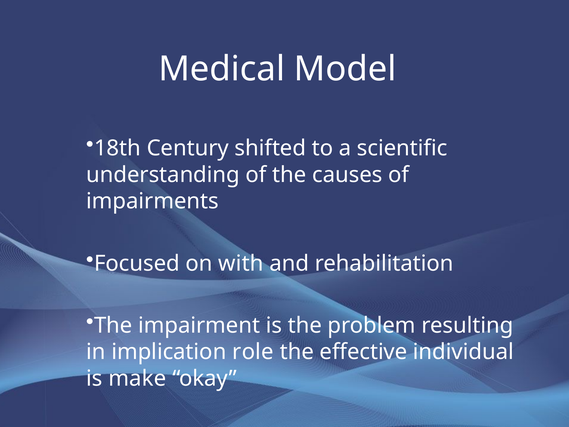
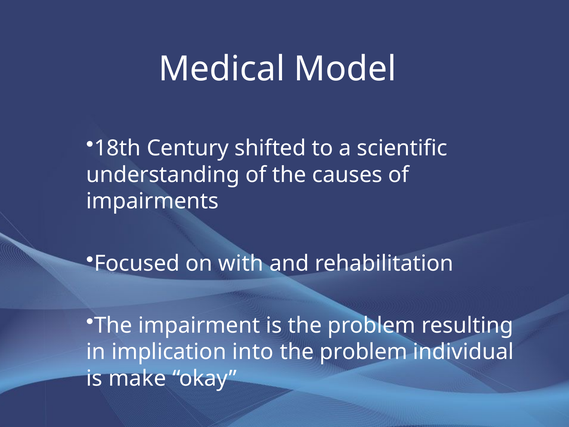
role: role -> into
effective at (363, 352): effective -> problem
